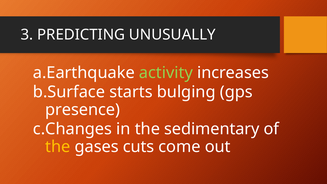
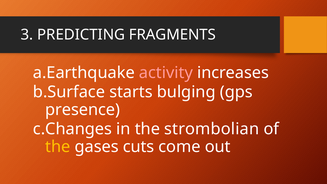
UNUSUALLY: UNUSUALLY -> FRAGMENTS
activity colour: light green -> pink
sedimentary: sedimentary -> strombolian
